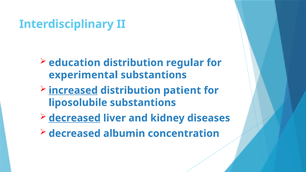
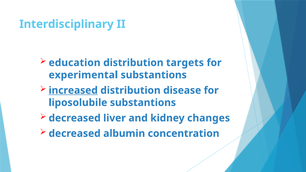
regular: regular -> targets
patient: patient -> disease
decreased at (75, 118) underline: present -> none
diseases: diseases -> changes
